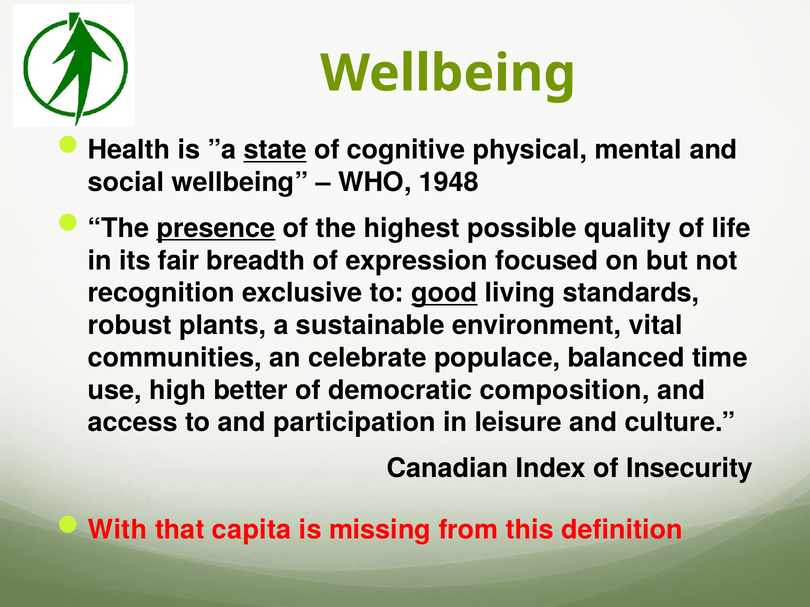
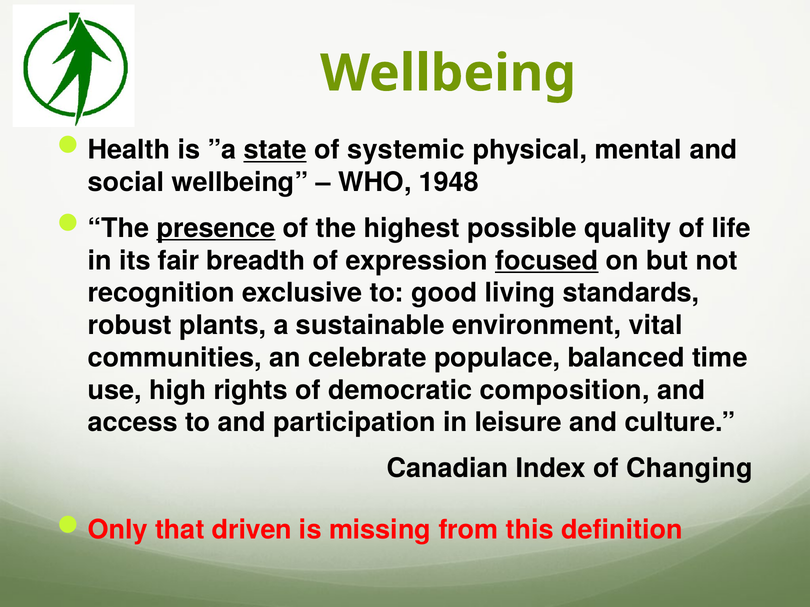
cognitive: cognitive -> systemic
focused underline: none -> present
good underline: present -> none
better: better -> rights
Insecurity: Insecurity -> Changing
With: With -> Only
capita: capita -> driven
